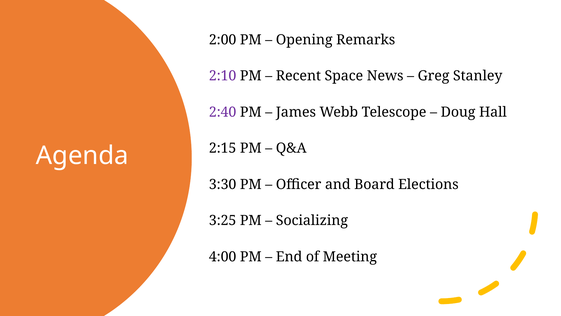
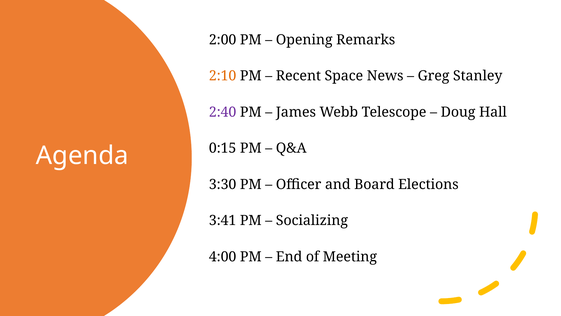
2:10 colour: purple -> orange
2:15: 2:15 -> 0:15
3:25: 3:25 -> 3:41
